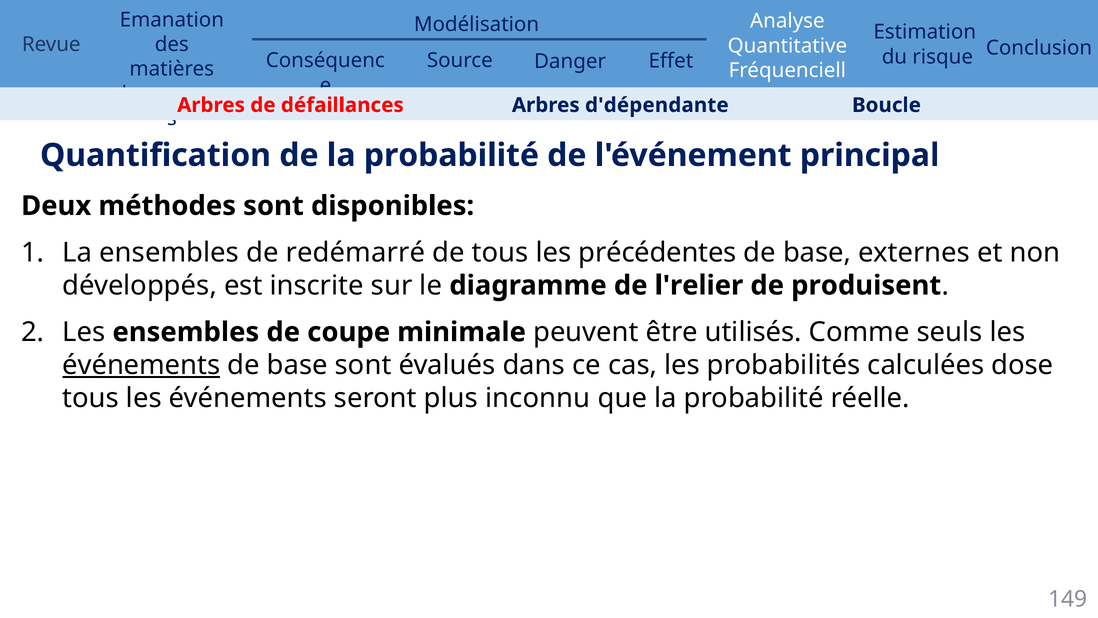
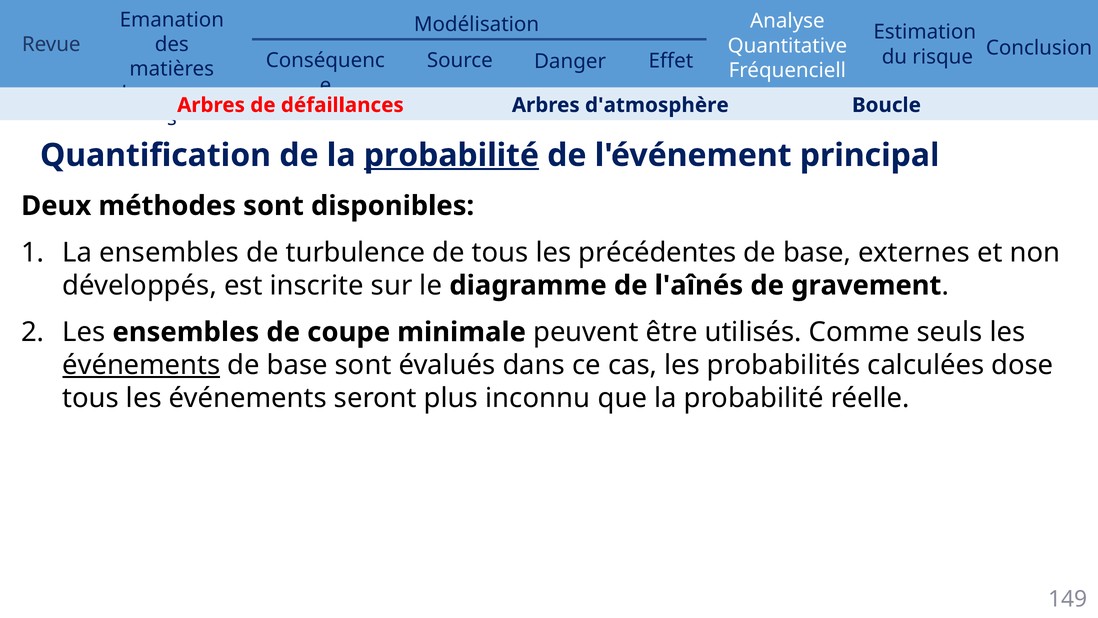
d'dépendante: d'dépendante -> d'atmosphère
probabilité at (451, 155) underline: none -> present
redémarré: redémarré -> turbulence
l'relier: l'relier -> l'aînés
produisent: produisent -> gravement
